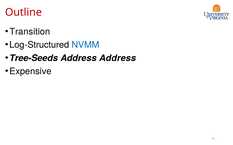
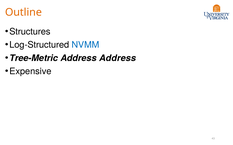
Outline colour: red -> orange
Transition: Transition -> Structures
Tree-Seeds: Tree-Seeds -> Tree-Metric
